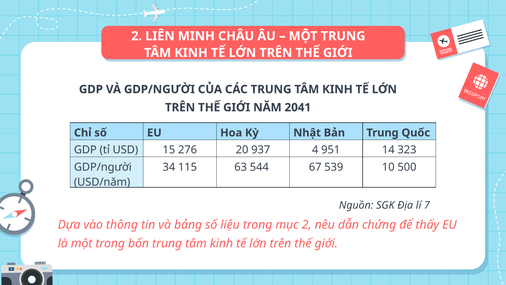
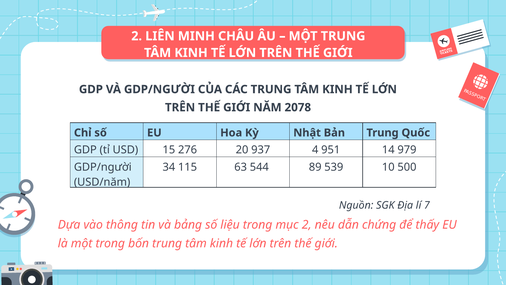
2041: 2041 -> 2078
323: 323 -> 979
67: 67 -> 89
